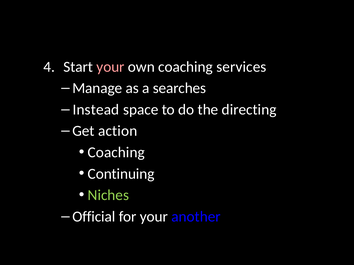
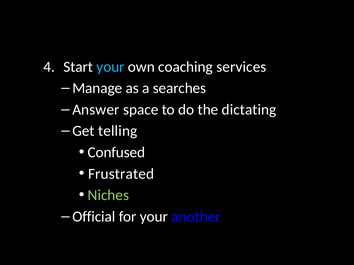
your at (110, 67) colour: pink -> light blue
Instead: Instead -> Answer
directing: directing -> dictating
action: action -> telling
Coaching at (116, 153): Coaching -> Confused
Continuing: Continuing -> Frustrated
